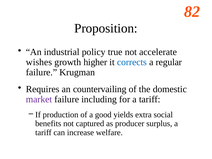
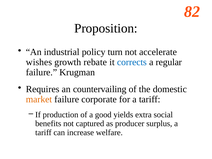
true: true -> turn
higher: higher -> rebate
market colour: purple -> orange
including: including -> corporate
